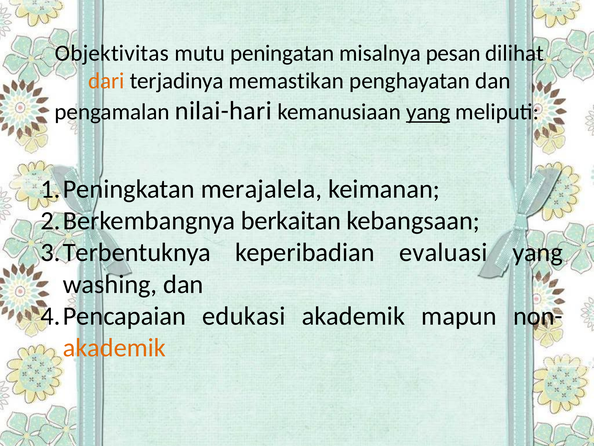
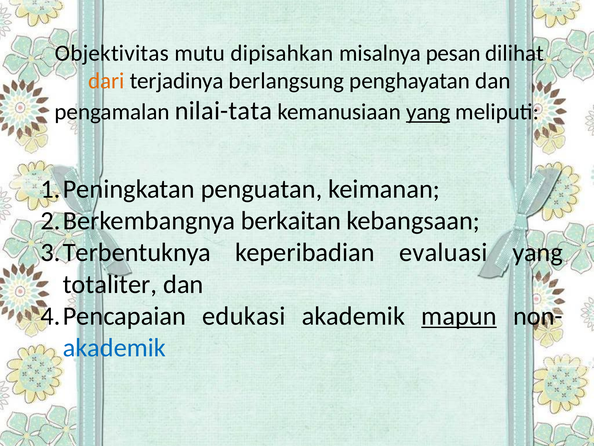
peningatan: peningatan -> dipisahkan
memastikan: memastikan -> berlangsung
nilai-hari: nilai-hari -> nilai-tata
merajalela: merajalela -> penguatan
washing: washing -> totaliter
mapun underline: none -> present
akademik at (114, 347) colour: orange -> blue
